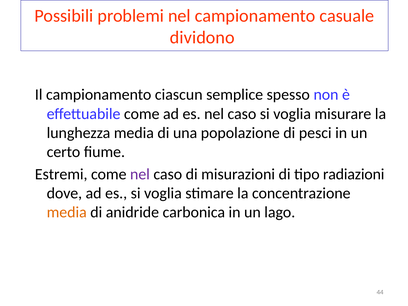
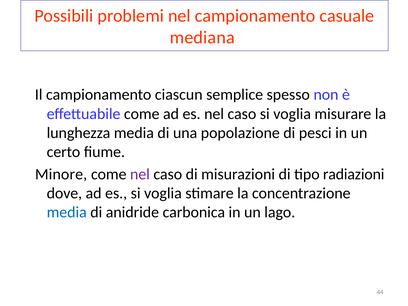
dividono: dividono -> mediana
Estremi: Estremi -> Minore
media at (67, 212) colour: orange -> blue
